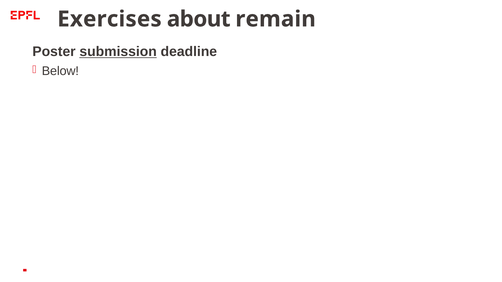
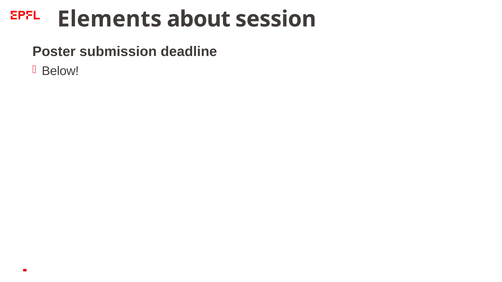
Exercises: Exercises -> Elements
remain: remain -> session
submission underline: present -> none
